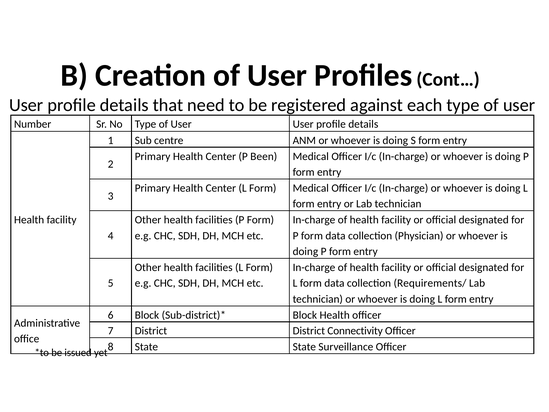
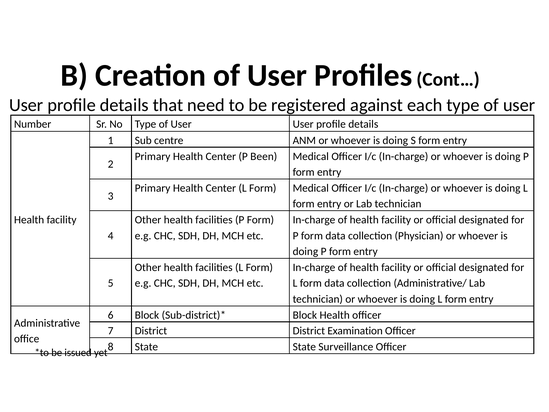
Requirements/: Requirements/ -> Administrative/
Connectivity: Connectivity -> Examination
